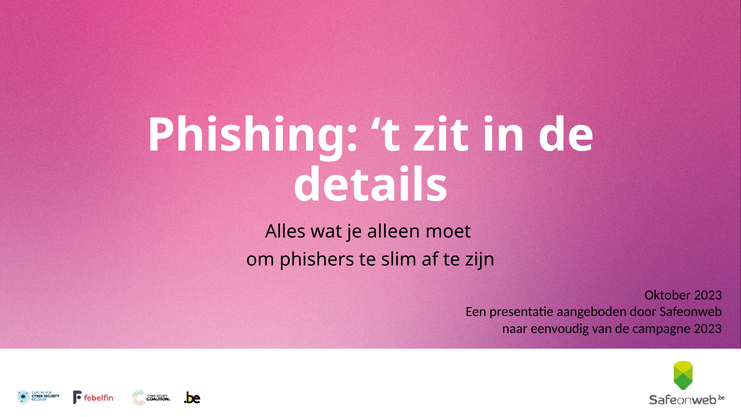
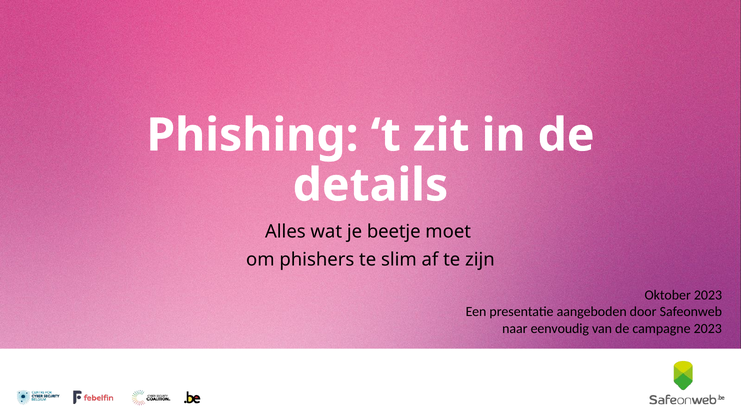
alleen: alleen -> beetje
